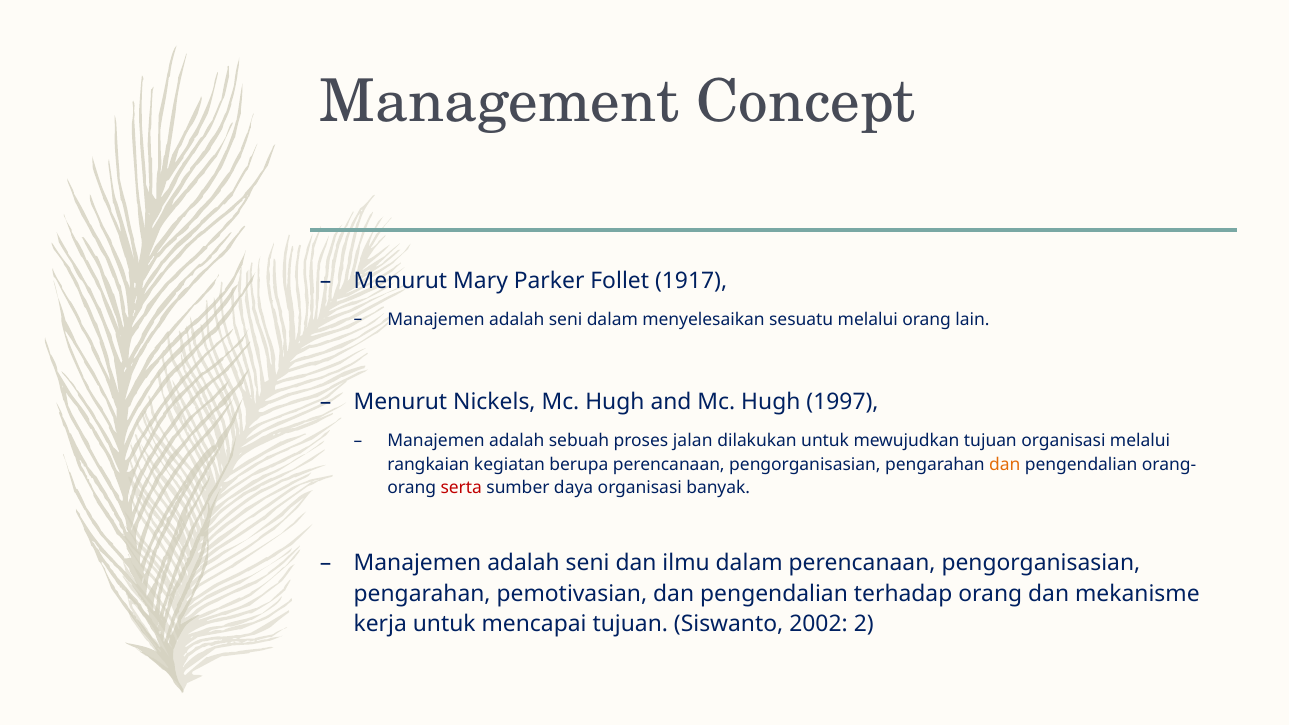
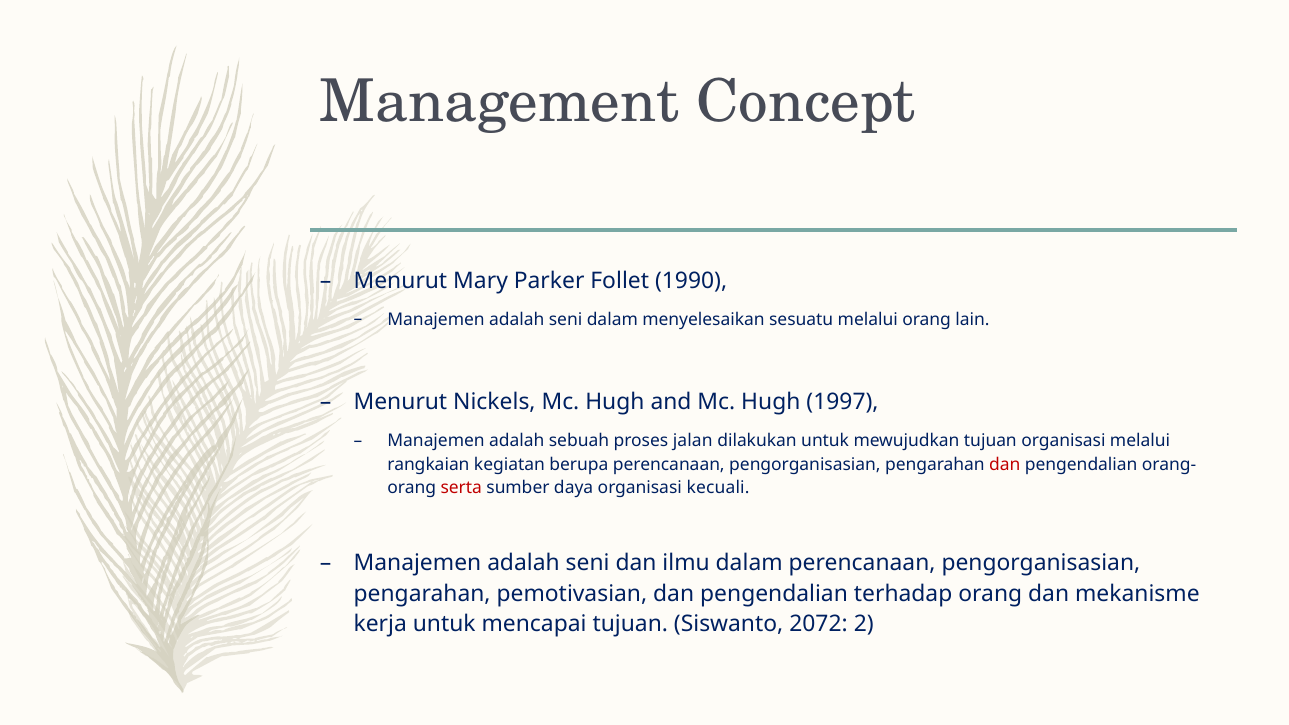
1917: 1917 -> 1990
dan at (1005, 464) colour: orange -> red
banyak: banyak -> kecuali
2002: 2002 -> 2072
